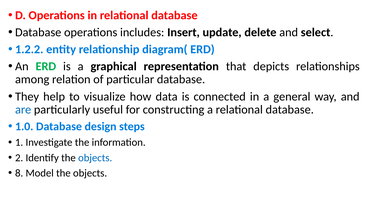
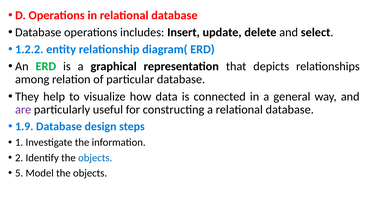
are colour: blue -> purple
1.0: 1.0 -> 1.9
8: 8 -> 5
